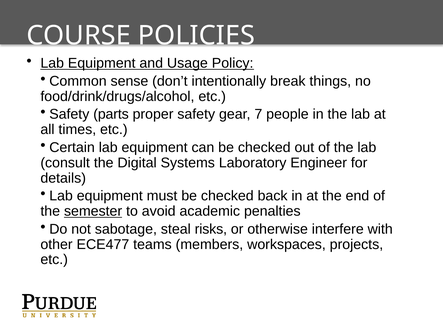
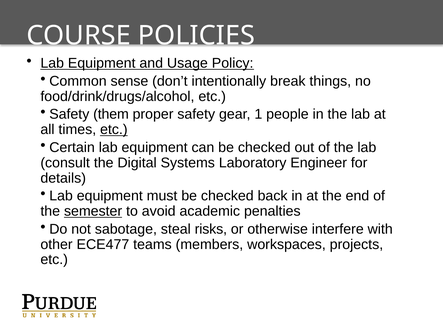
parts: parts -> them
7: 7 -> 1
etc at (114, 130) underline: none -> present
